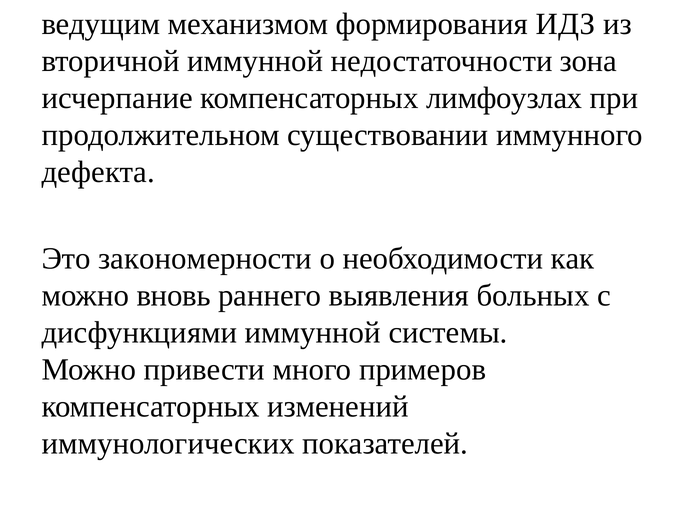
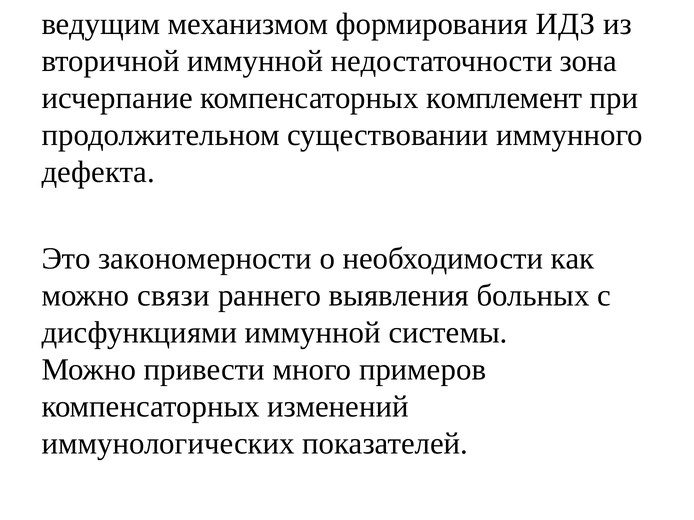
лимфоузлах: лимфоузлах -> комплемент
вновь: вновь -> связи
